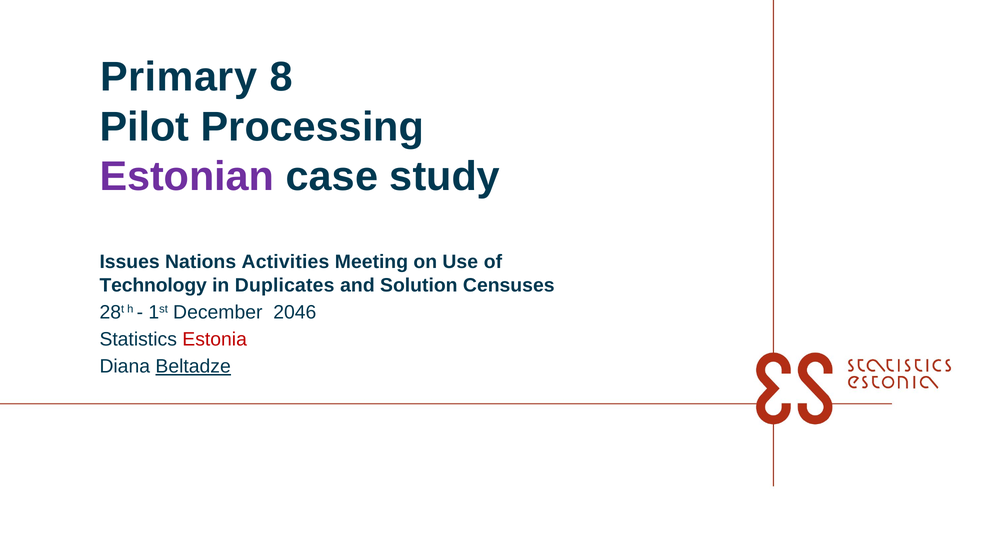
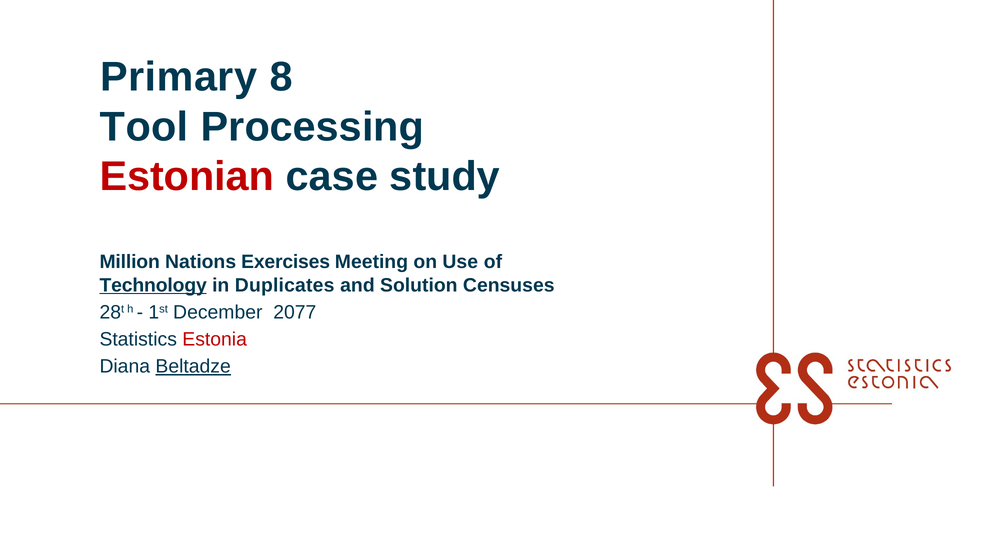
Pilot: Pilot -> Tool
Estonian colour: purple -> red
Issues: Issues -> Million
Activities: Activities -> Exercises
Technology underline: none -> present
2046: 2046 -> 2077
